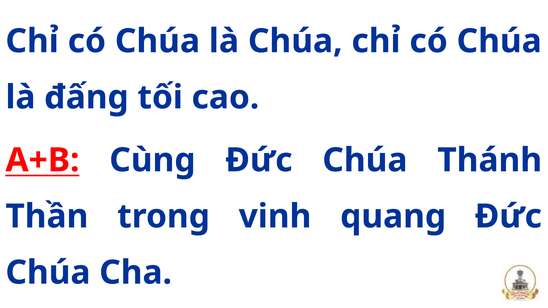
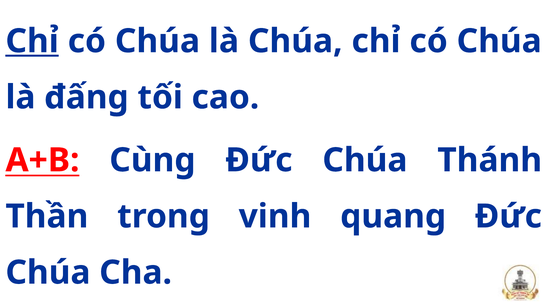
Chỉ at (32, 41) underline: none -> present
